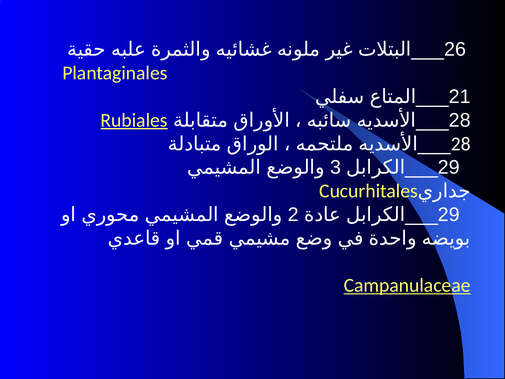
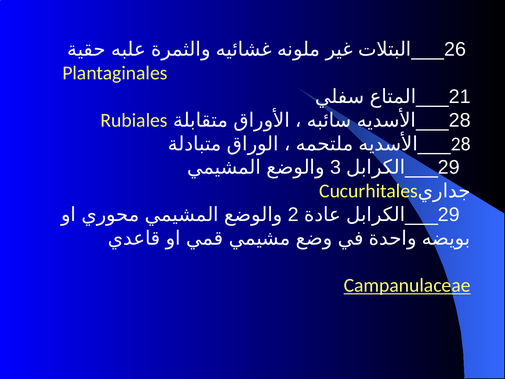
Rubiales underline: present -> none
